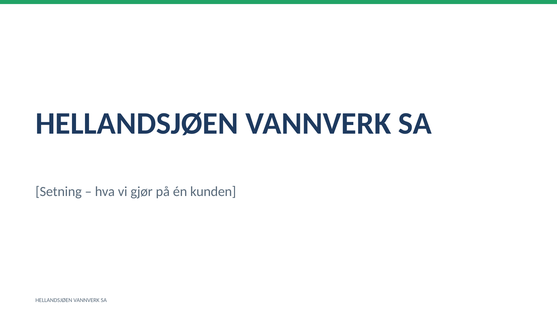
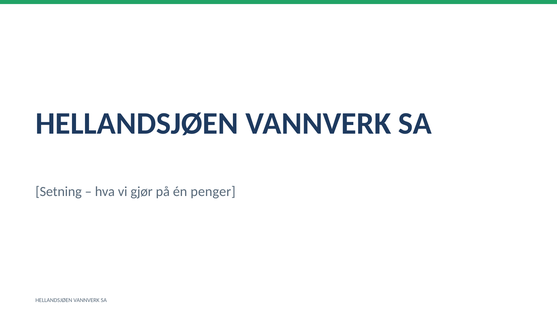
kunden: kunden -> penger
